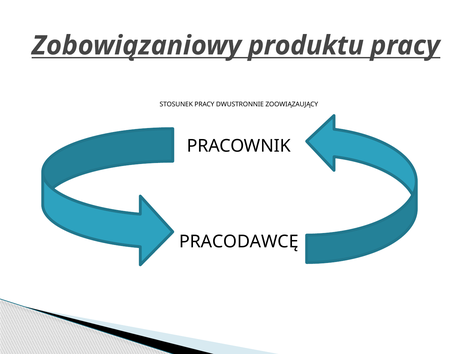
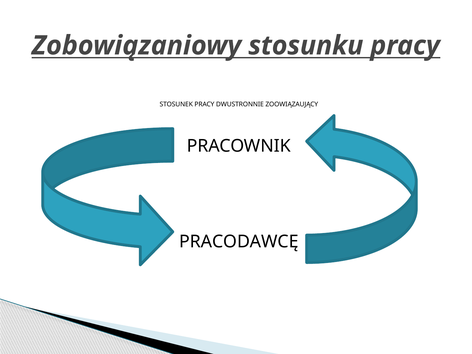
produktu: produktu -> stosunku
